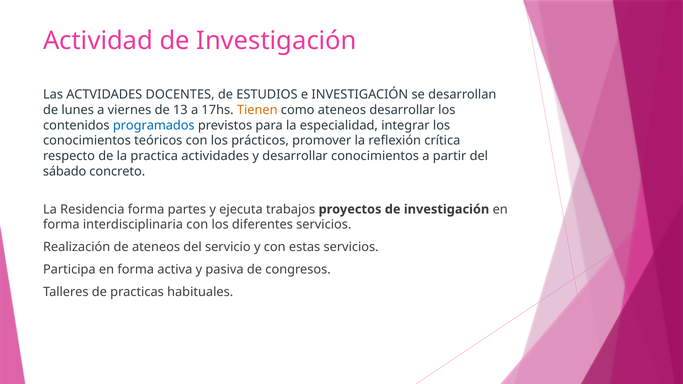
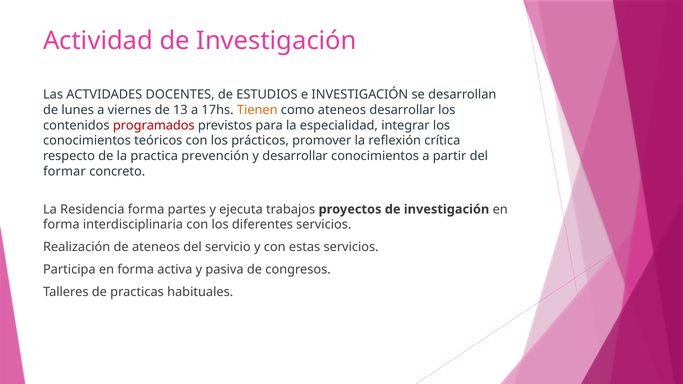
programados colour: blue -> red
actividades: actividades -> prevención
sábado: sábado -> formar
